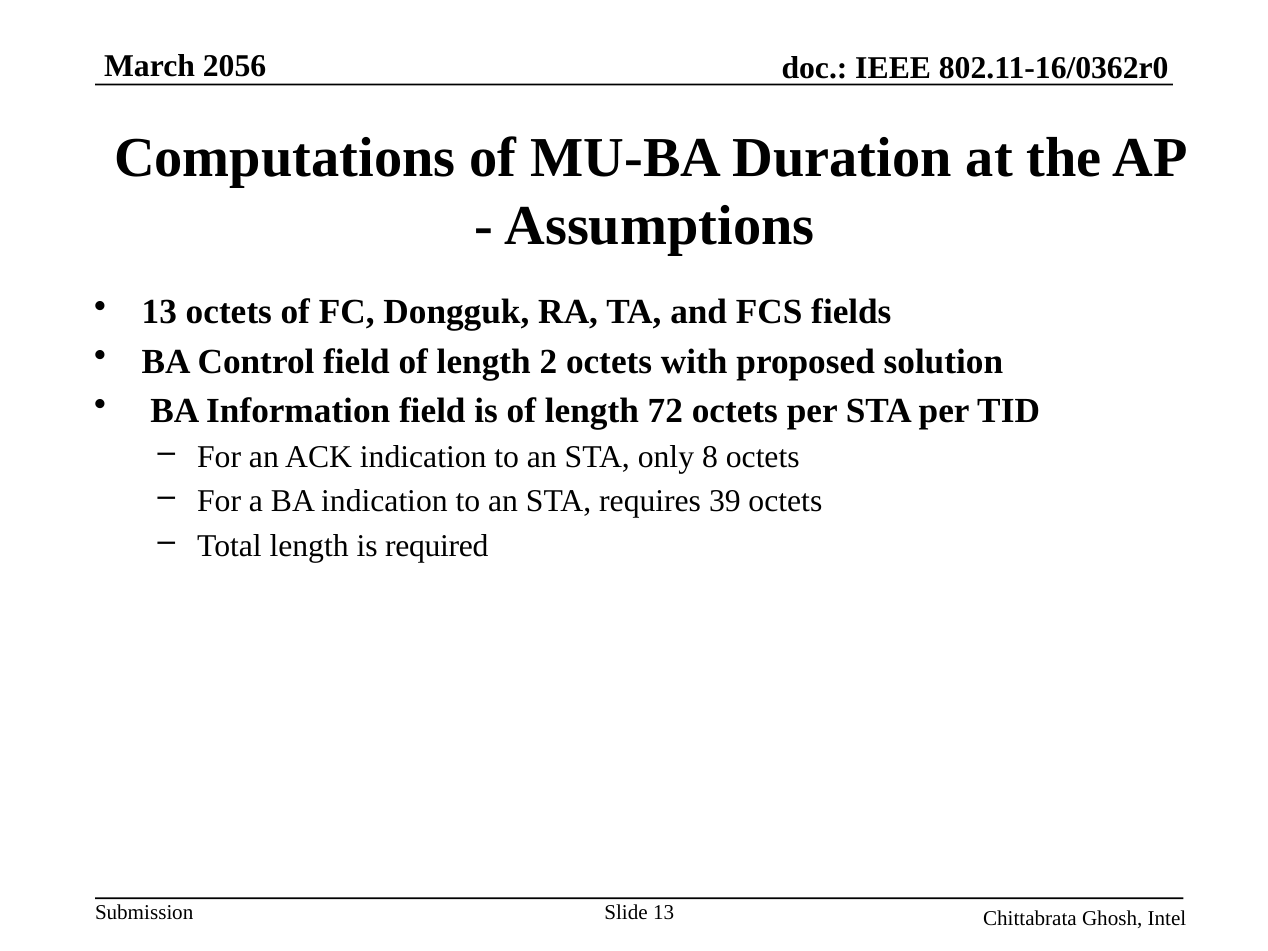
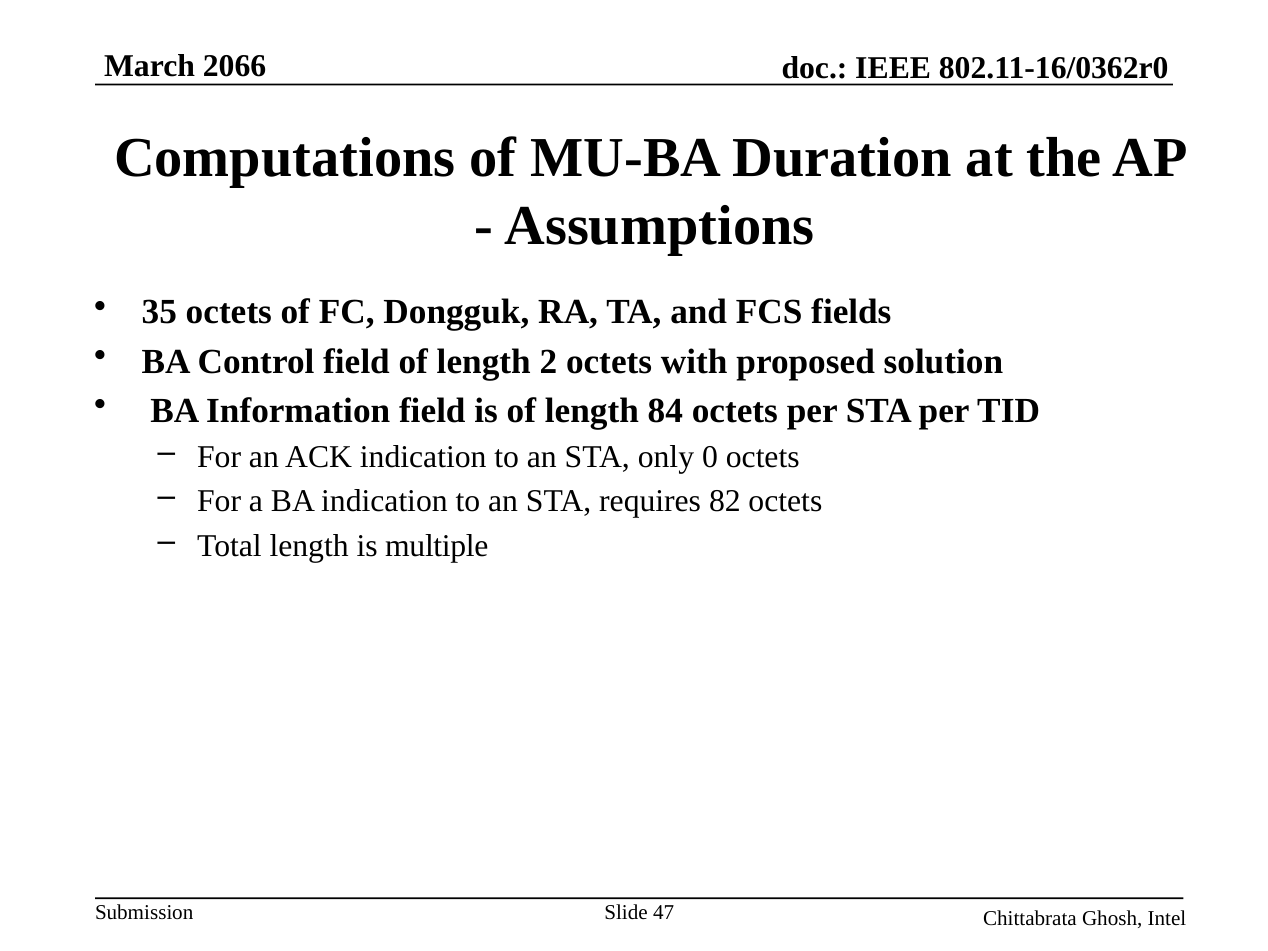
2056: 2056 -> 2066
13 at (159, 312): 13 -> 35
72: 72 -> 84
8: 8 -> 0
39: 39 -> 82
required: required -> multiple
Slide 13: 13 -> 47
